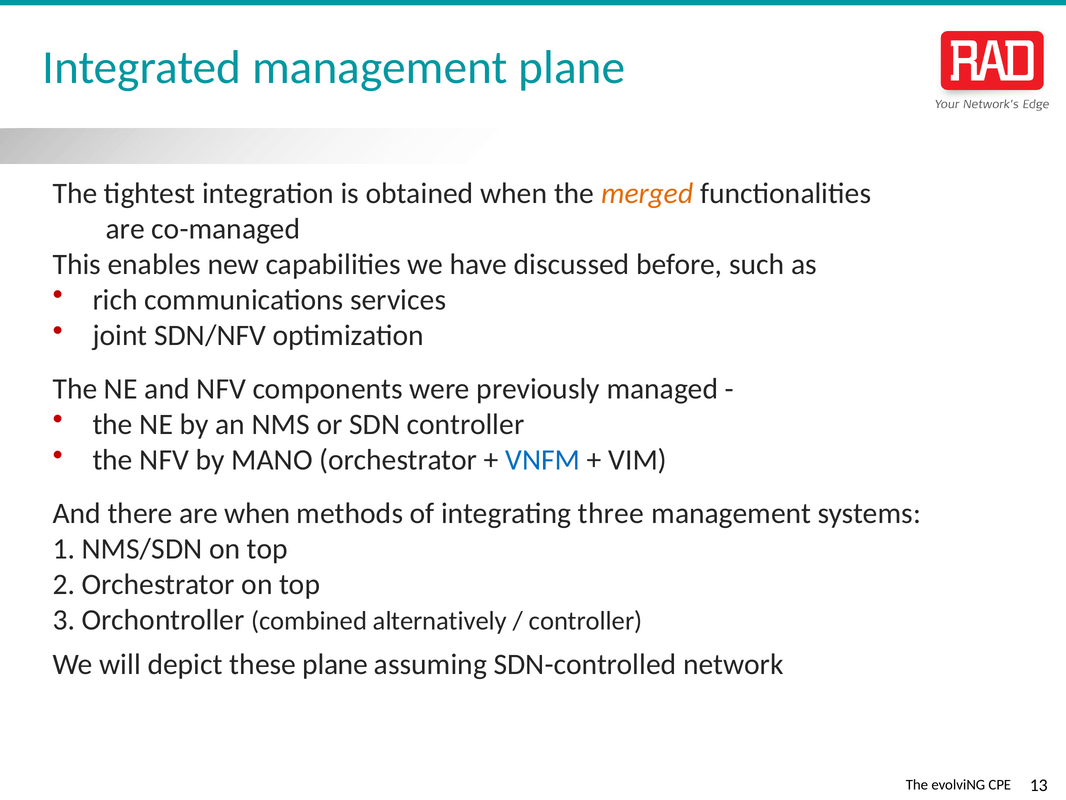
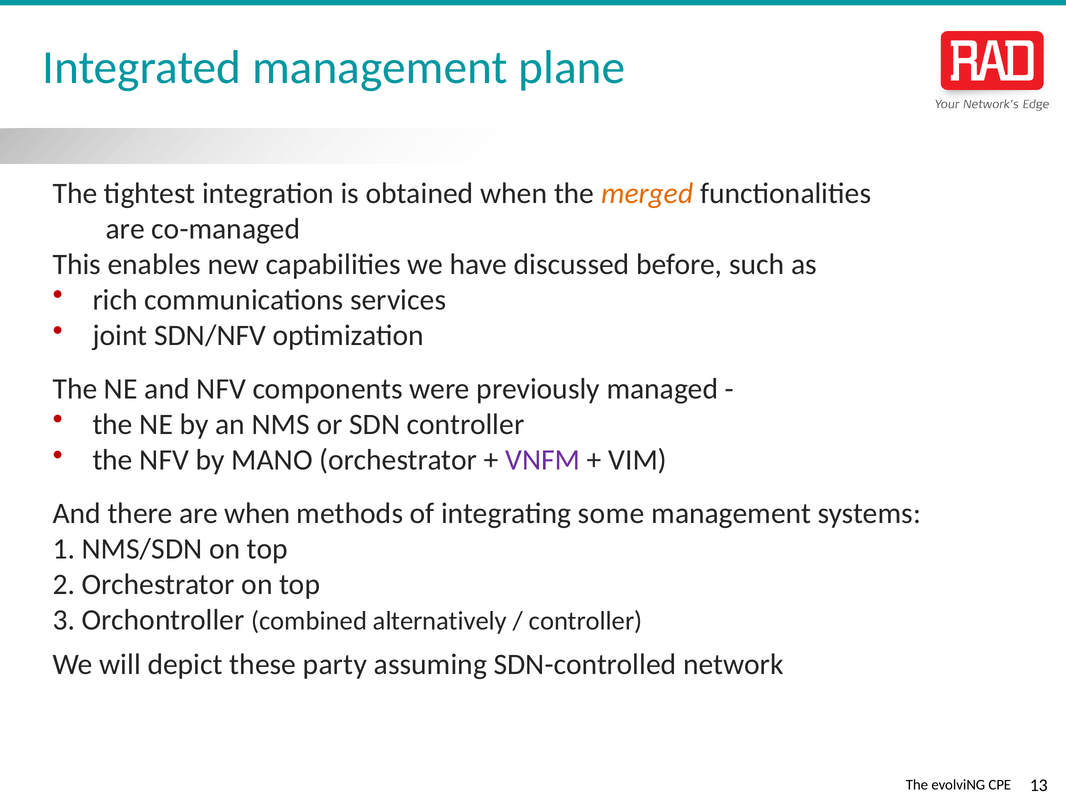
VNFM colour: blue -> purple
three: three -> some
these plane: plane -> party
